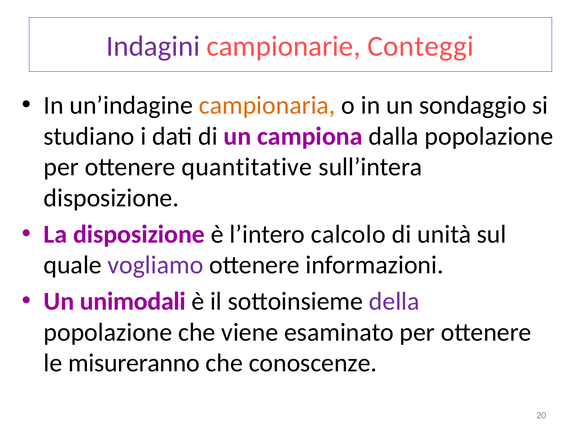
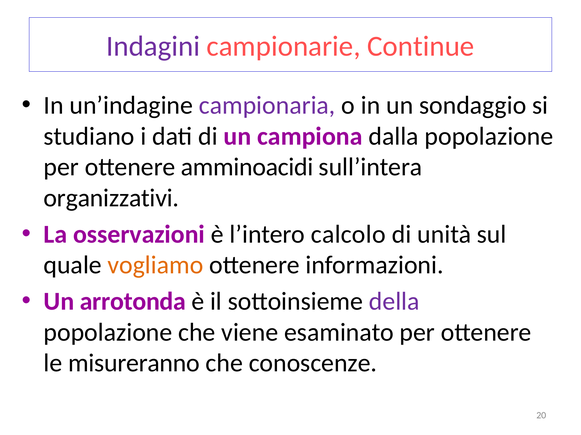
Conteggi: Conteggi -> Continue
campionaria colour: orange -> purple
quantitative: quantitative -> amminoacidi
disposizione at (111, 198): disposizione -> organizzativi
La disposizione: disposizione -> osservazioni
vogliamo colour: purple -> orange
unimodali: unimodali -> arrotonda
